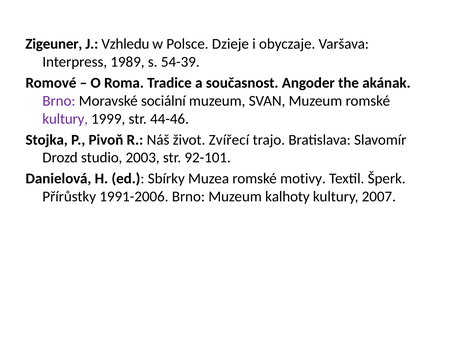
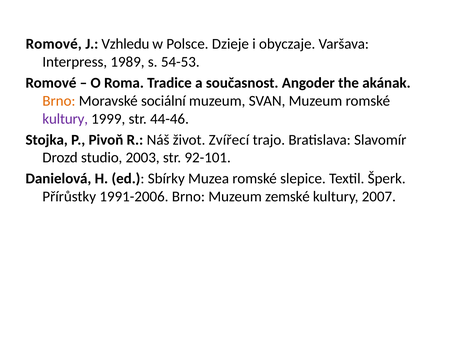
Zigeuner at (54, 44): Zigeuner -> Romové
54-39: 54-39 -> 54-53
Brno at (59, 101) colour: purple -> orange
motivy: motivy -> slepice
kalhoty: kalhoty -> zemské
